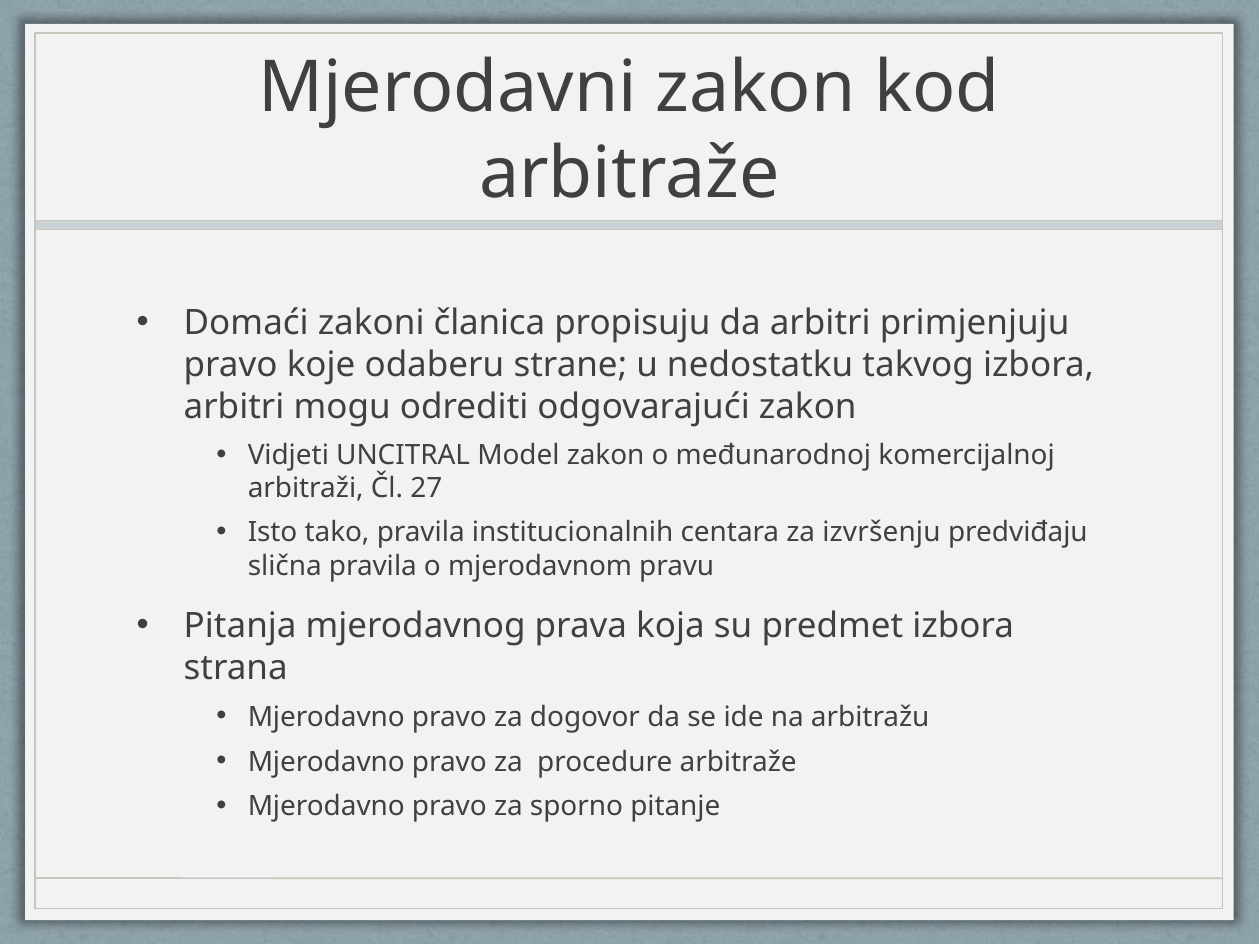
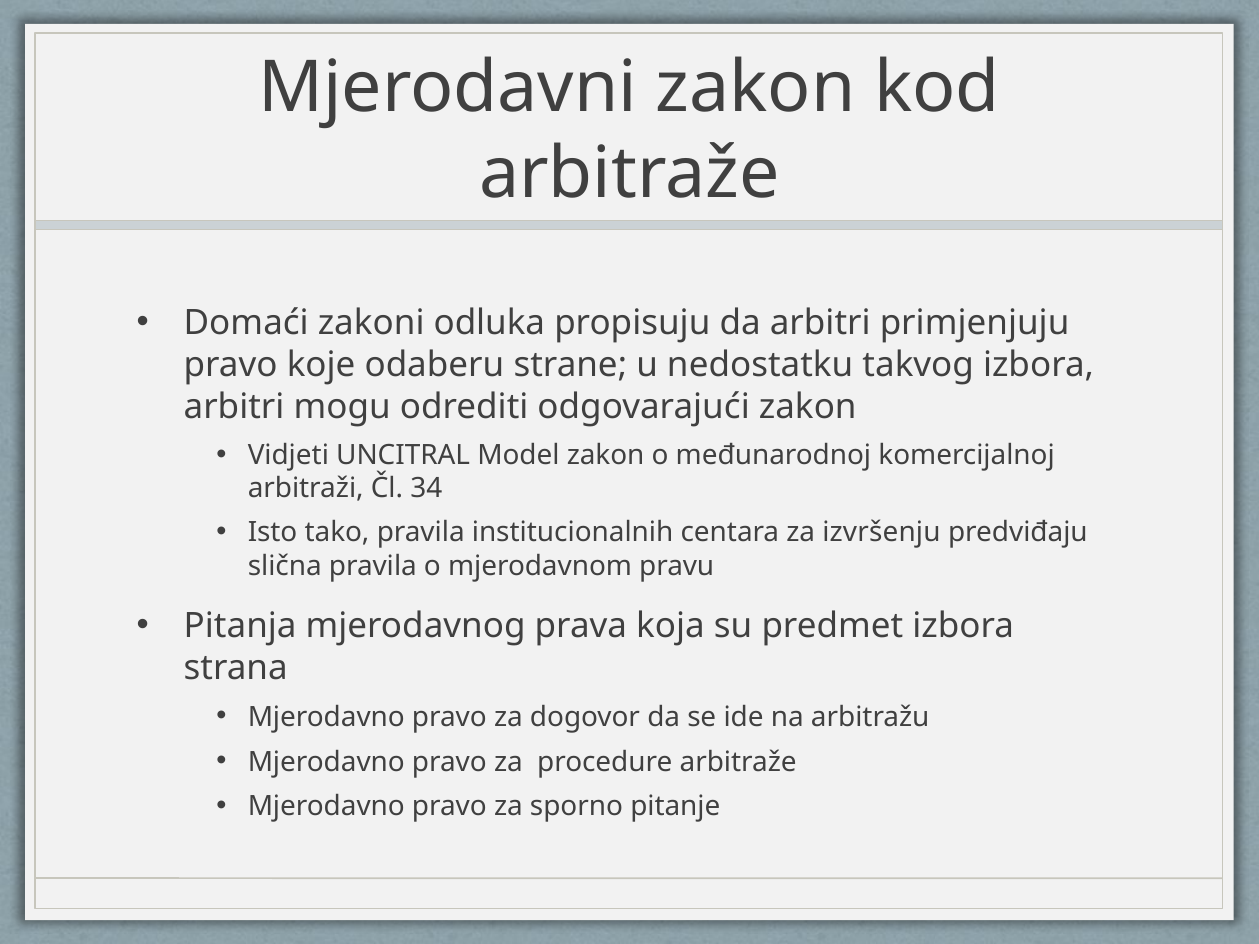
članica: članica -> odluka
27: 27 -> 34
